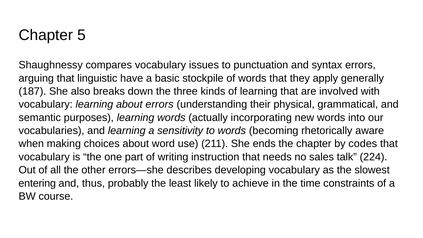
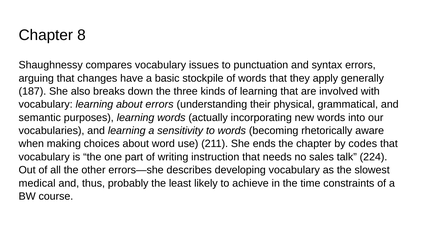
5: 5 -> 8
linguistic: linguistic -> changes
entering: entering -> medical
